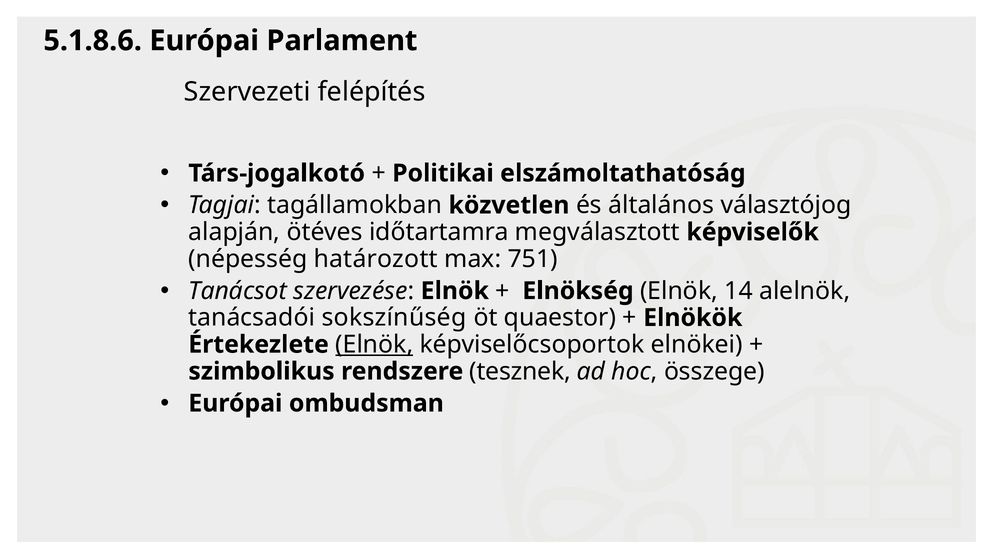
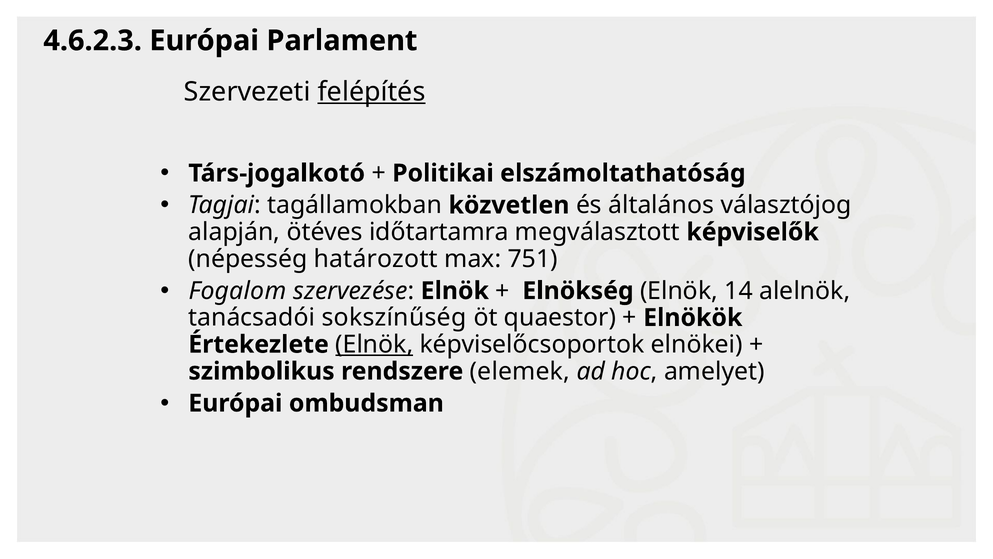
5.1.8.6: 5.1.8.6 -> 4.6.2.3
felépítés underline: none -> present
Tanácsot: Tanácsot -> Fogalom
tesznek: tesznek -> elemek
összege: összege -> amelyet
